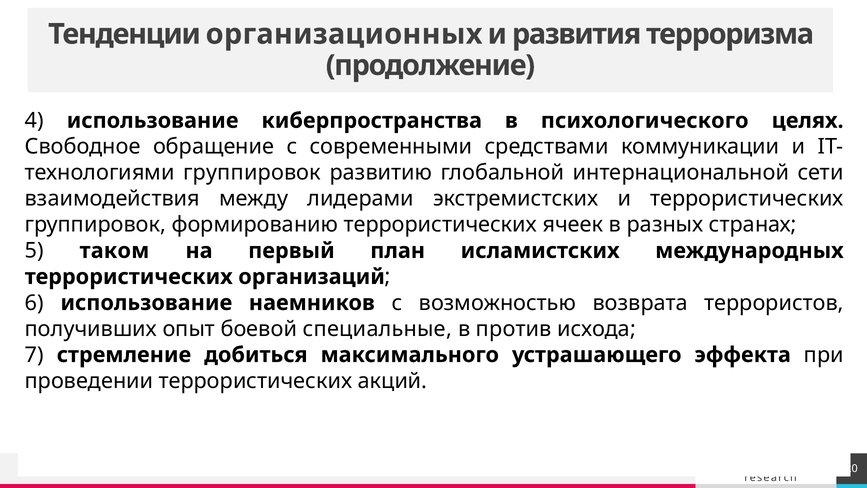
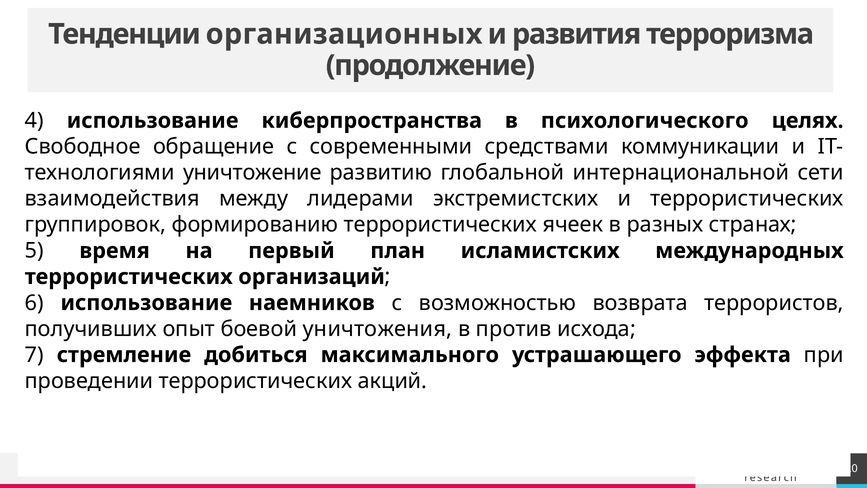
группировок at (252, 173): группировок -> уничтожение
таком: таком -> время
специальные: специальные -> уничтожения
